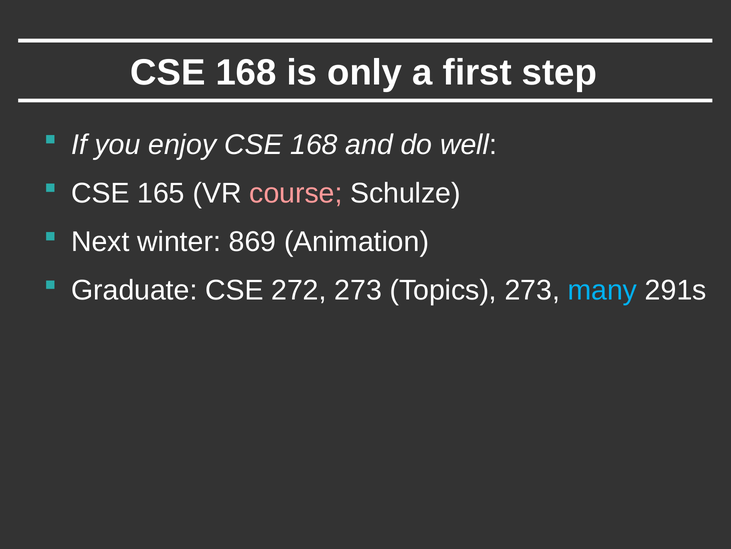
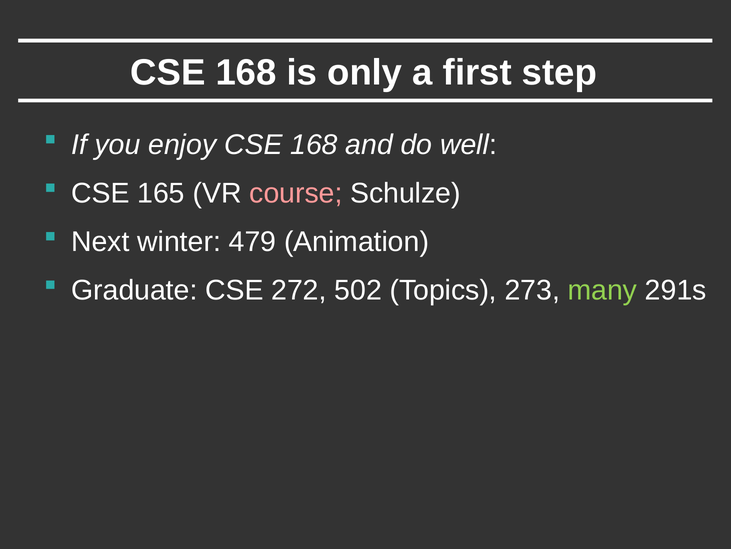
869: 869 -> 479
272 273: 273 -> 502
many colour: light blue -> light green
